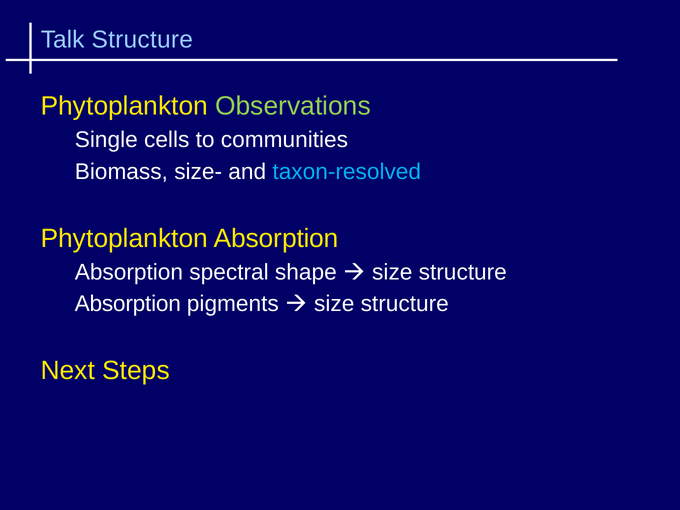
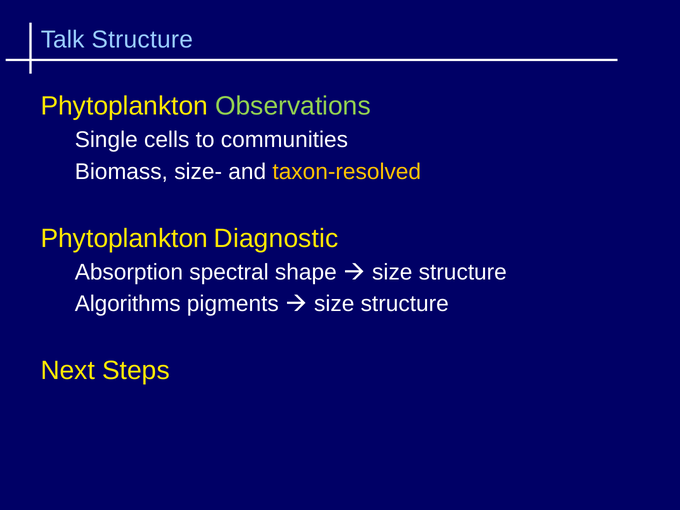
taxon-resolved colour: light blue -> yellow
Phytoplankton Absorption: Absorption -> Diagnostic
Absorption at (128, 304): Absorption -> Algorithms
